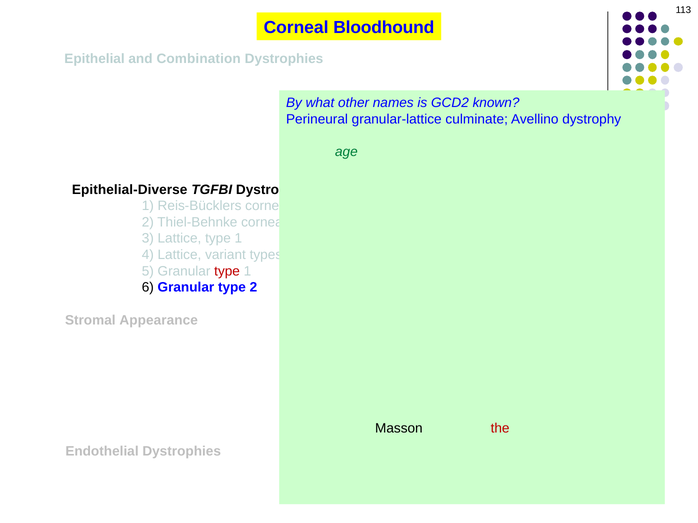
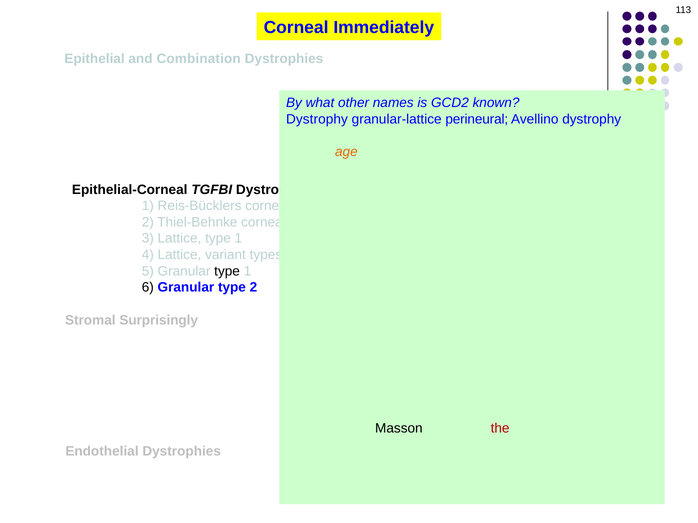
Bloodhound: Bloodhound -> Immediately
Perineural at (317, 119): Perineural -> Dystrophy
culminate: culminate -> perineural
age colour: green -> orange
Epithelial-Diverse: Epithelial-Diverse -> Epithelial-Corneal
type at (227, 271) colour: red -> black
Appearance: Appearance -> Surprisingly
